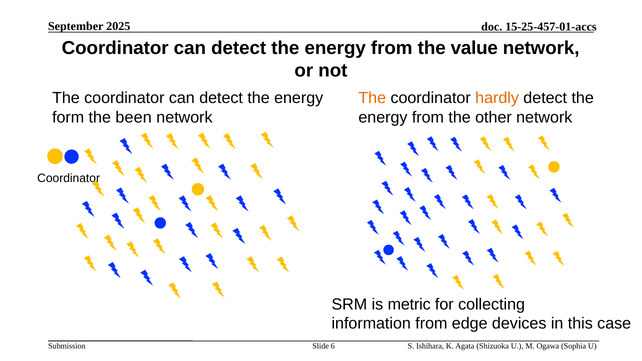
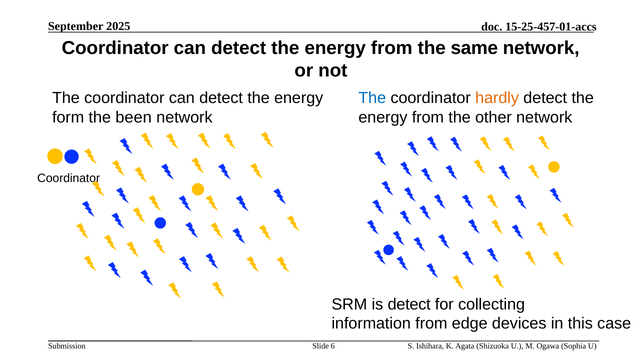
value: value -> same
The at (372, 98) colour: orange -> blue
is metric: metric -> detect
